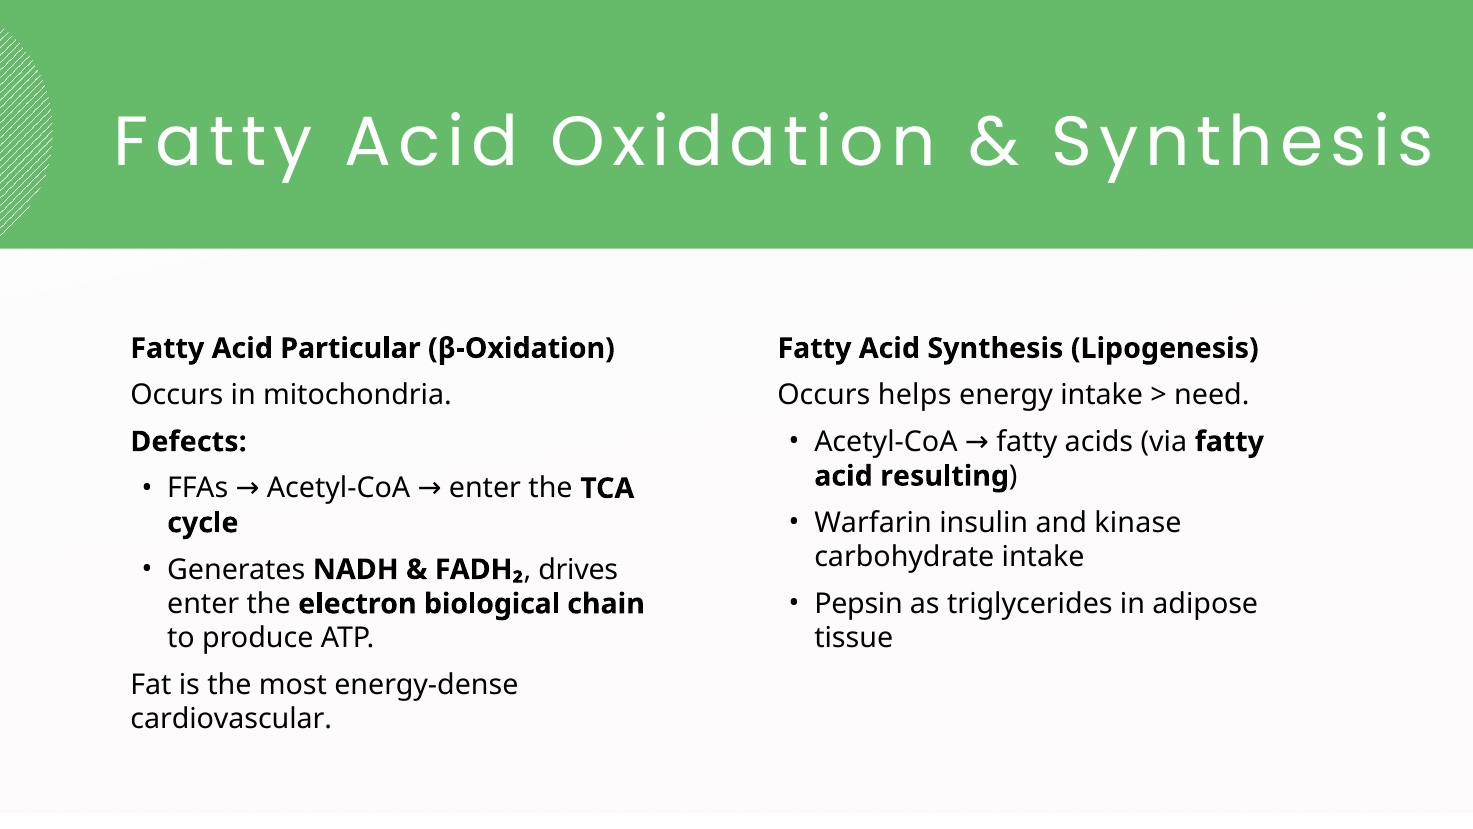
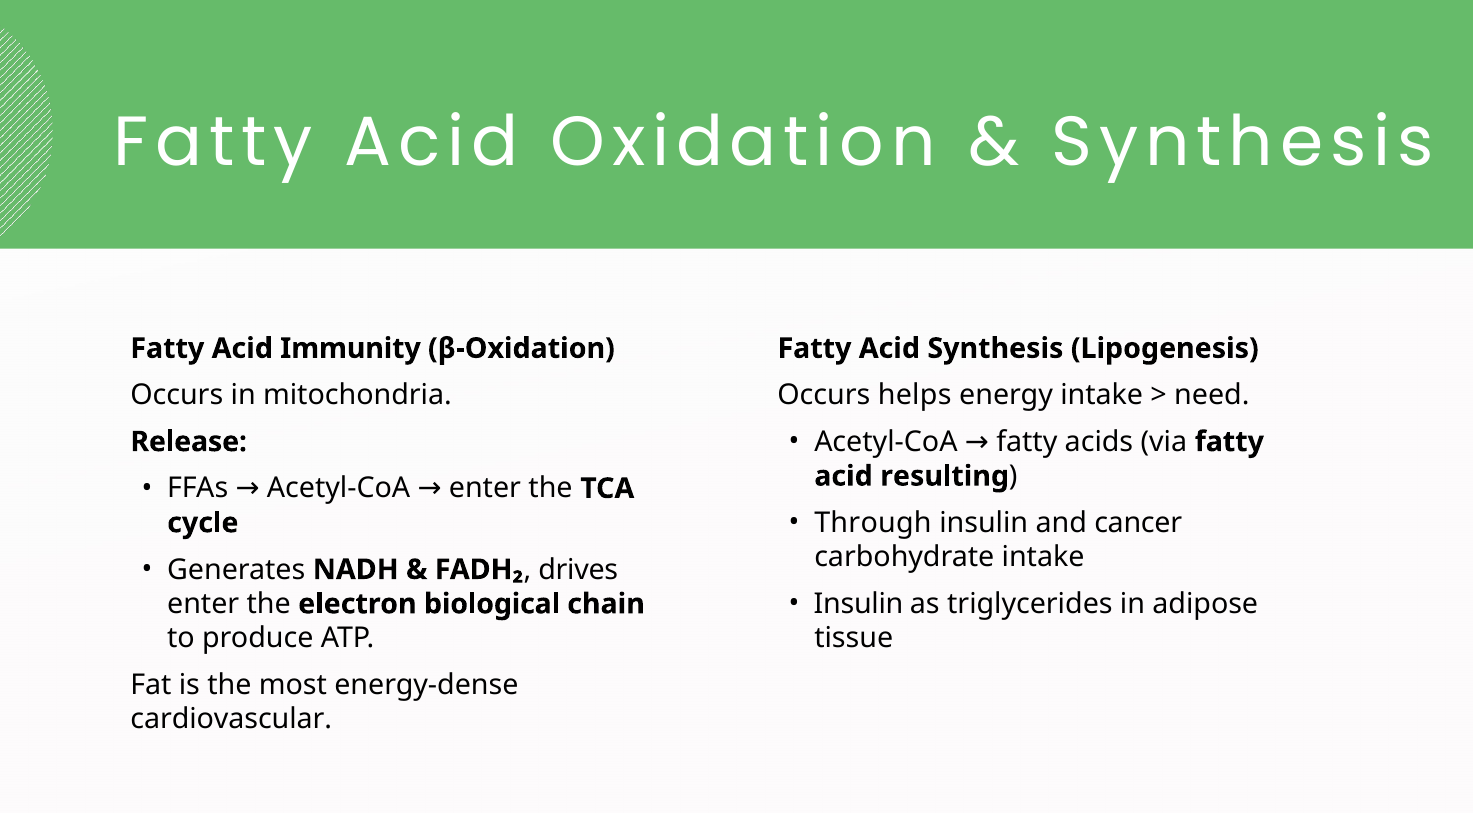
Particular: Particular -> Immunity
Defects: Defects -> Release
Warfarin: Warfarin -> Through
kinase: kinase -> cancer
Pepsin at (859, 604): Pepsin -> Insulin
